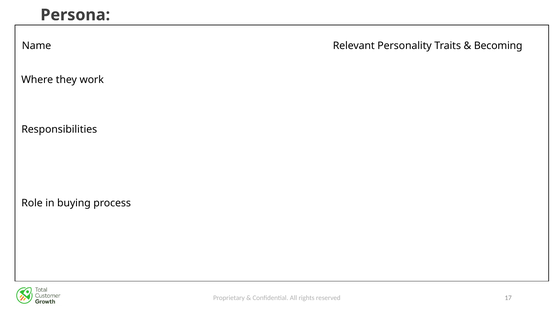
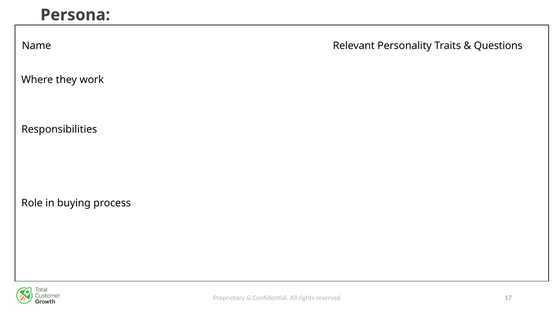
Becoming: Becoming -> Questions
